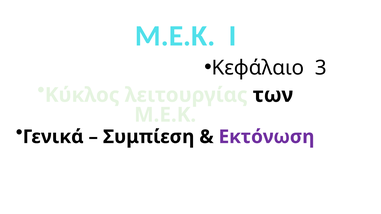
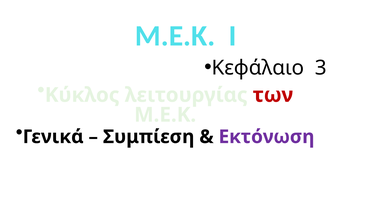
των colour: black -> red
